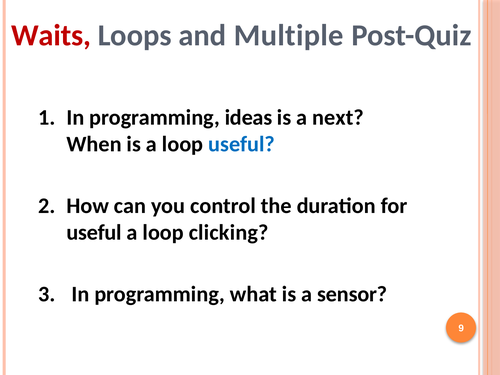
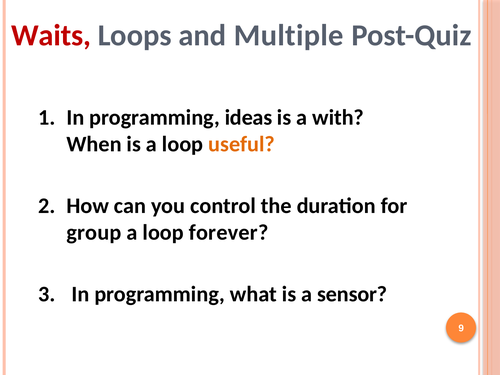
next: next -> with
useful at (242, 144) colour: blue -> orange
useful at (94, 232): useful -> group
clicking: clicking -> forever
